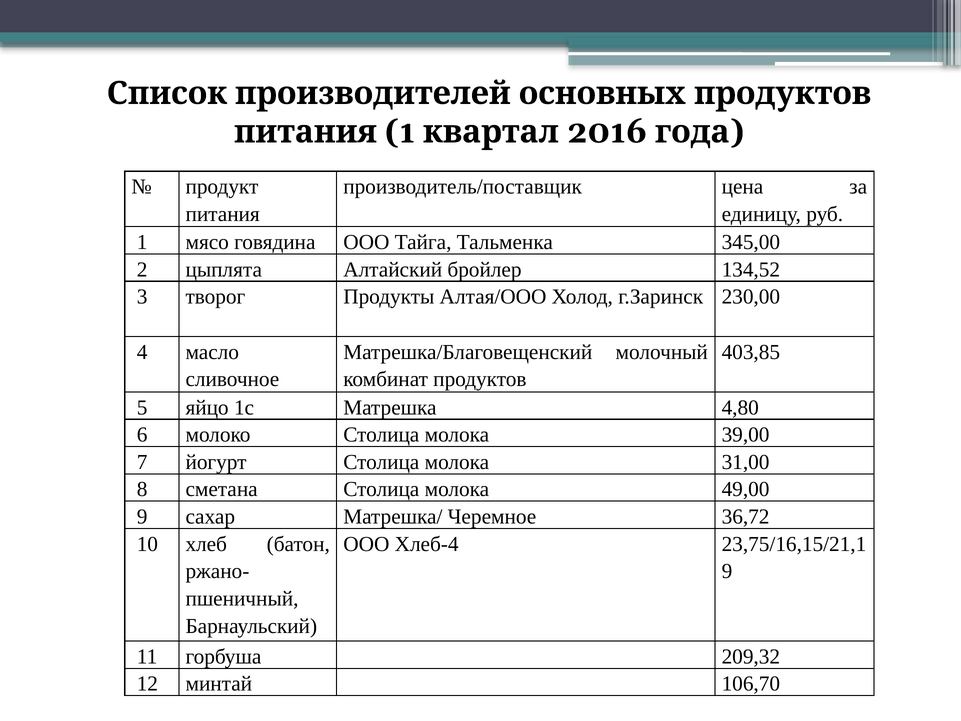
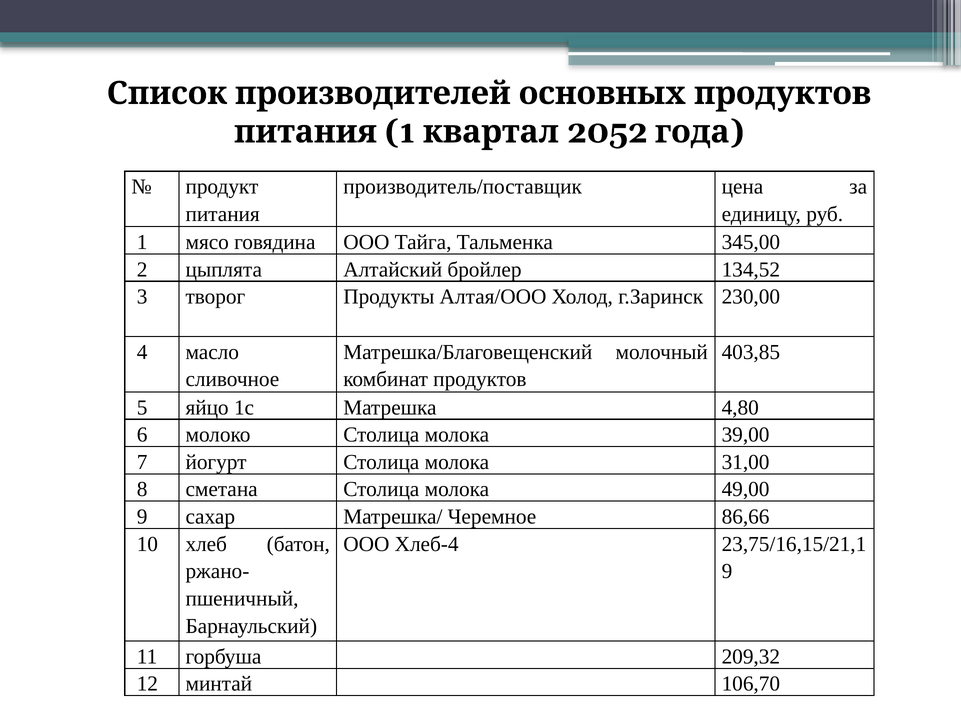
2016: 2016 -> 2052
36,72: 36,72 -> 86,66
